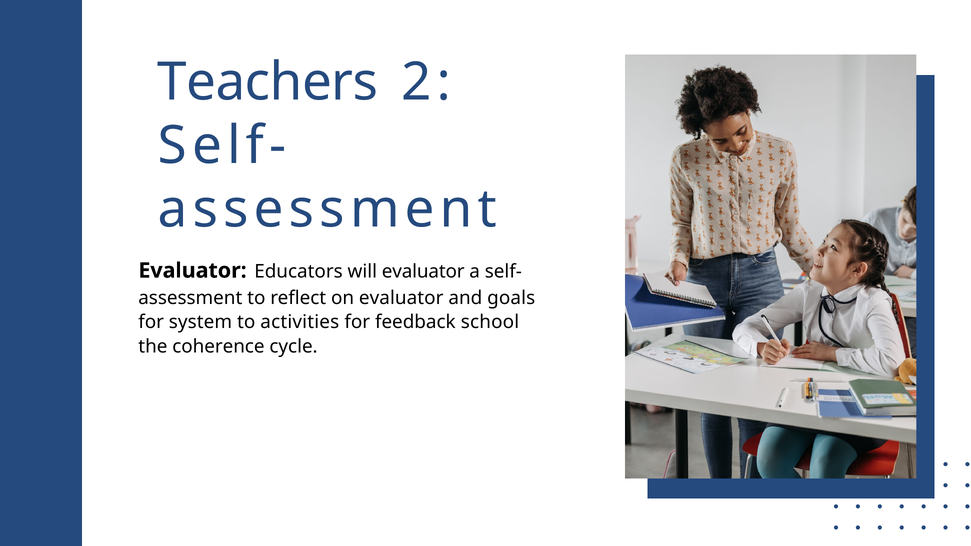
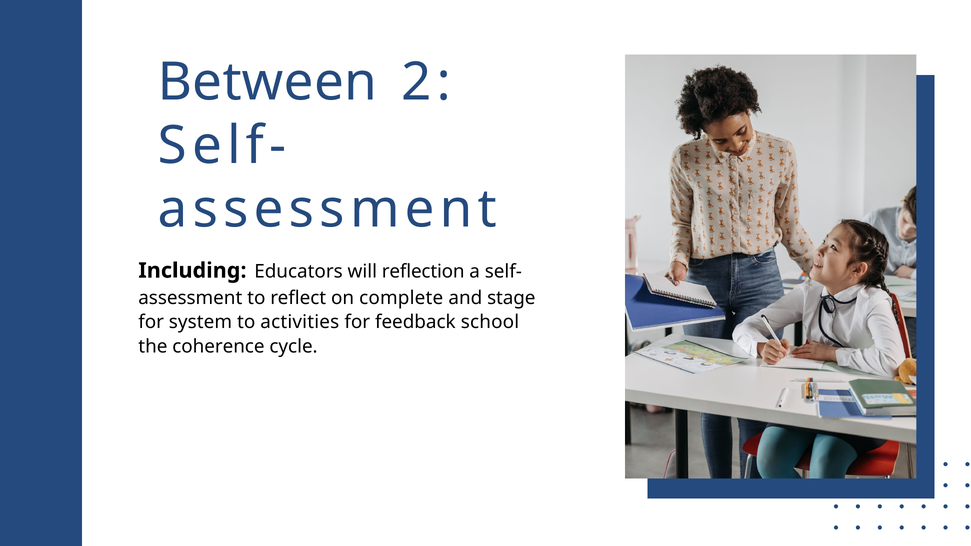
Teachers: Teachers -> Between
Evaluator at (193, 271): Evaluator -> Including
will evaluator: evaluator -> reflection
on evaluator: evaluator -> complete
goals: goals -> stage
